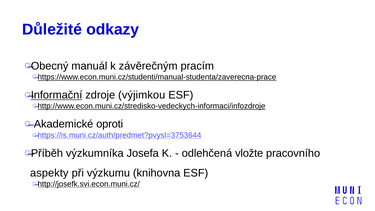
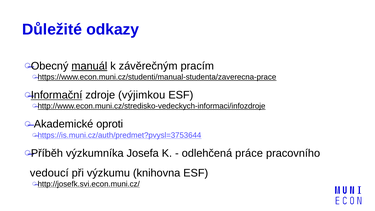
manuál underline: none -> present
vložte: vložte -> práce
aspekty: aspekty -> vedoucí
